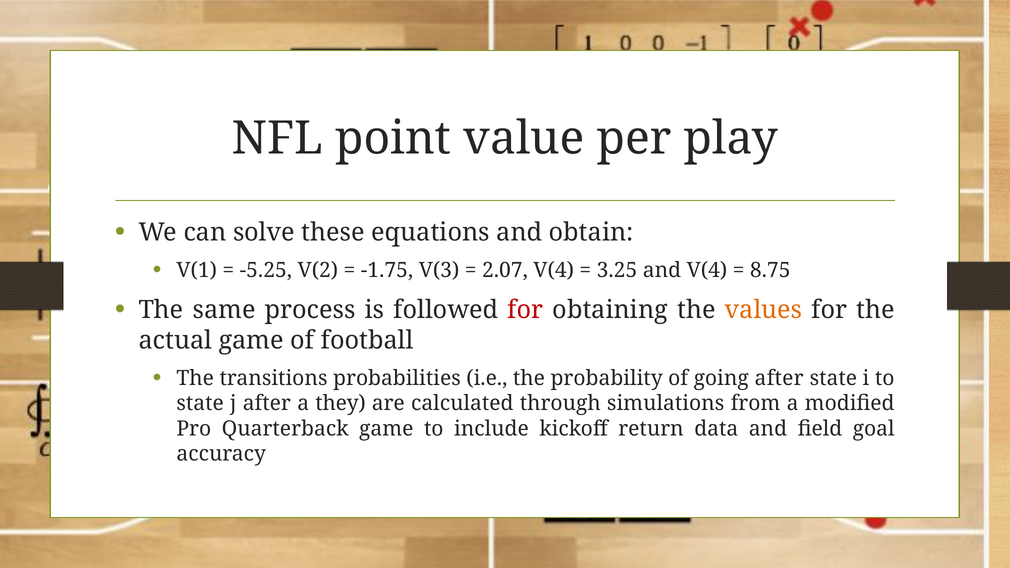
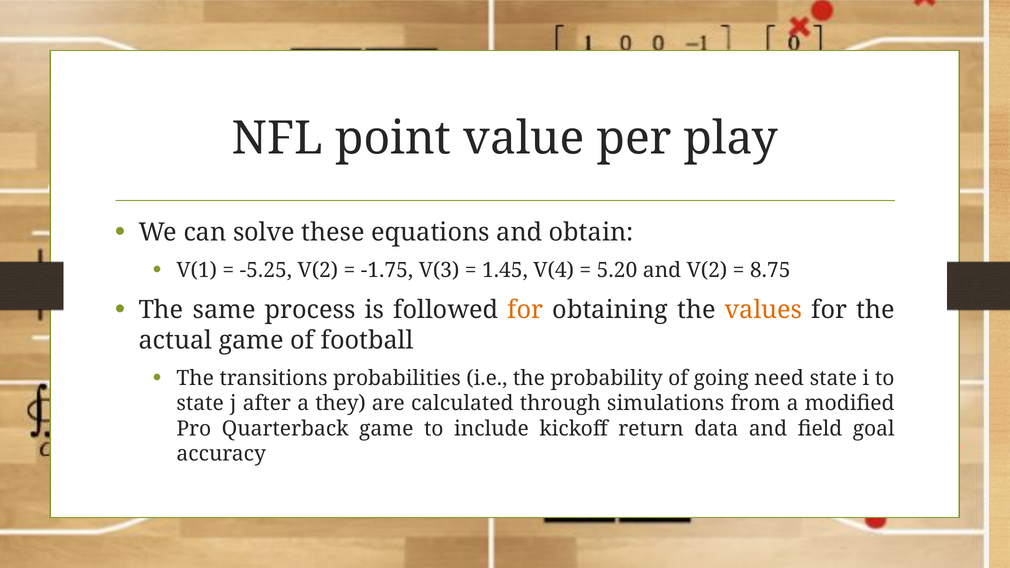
2.07: 2.07 -> 1.45
3.25: 3.25 -> 5.20
and V(4: V(4 -> V(2
for at (525, 310) colour: red -> orange
going after: after -> need
